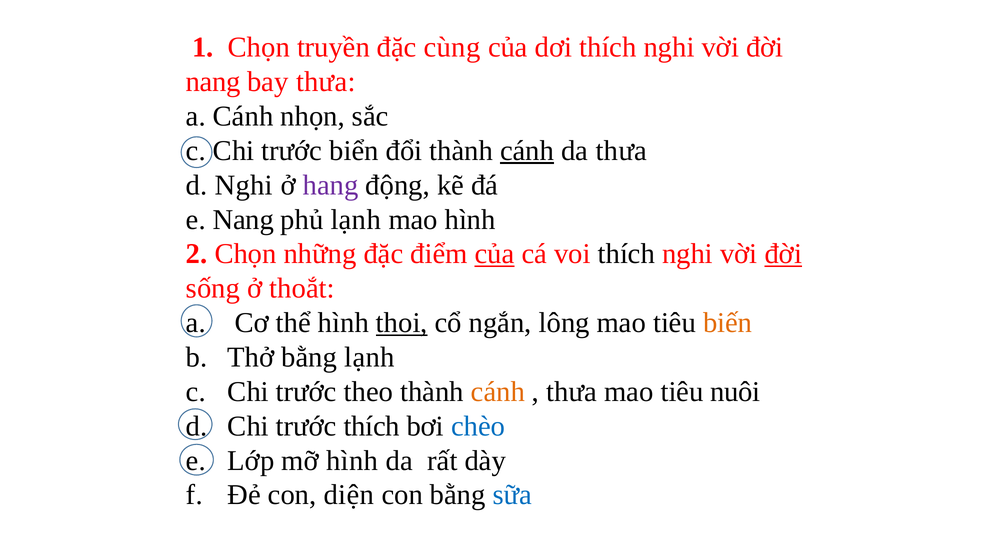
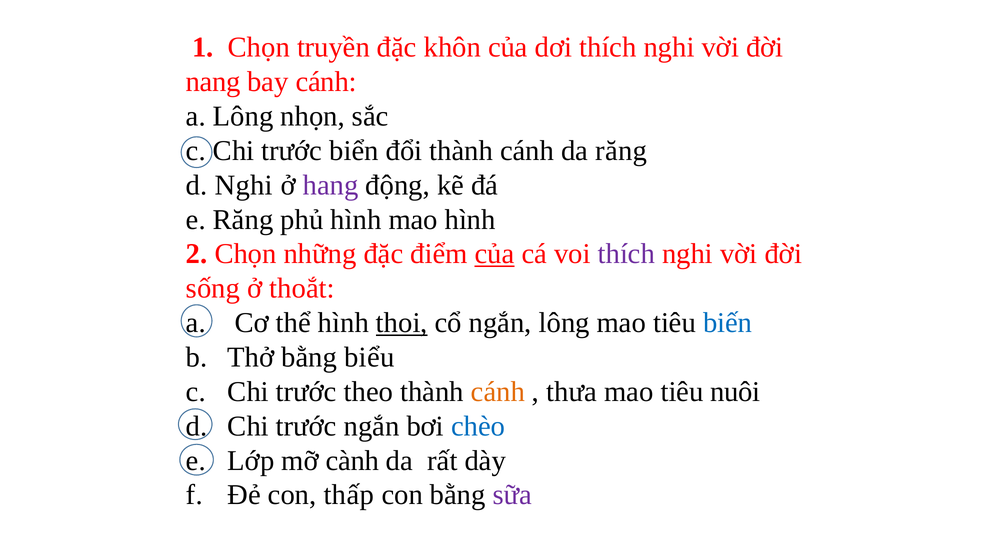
cùng: cùng -> khôn
bay thưa: thưa -> cánh
a Cánh: Cánh -> Lông
cánh at (527, 151) underline: present -> none
da thưa: thưa -> răng
e Nang: Nang -> Răng
phủ lạnh: lạnh -> hình
thích at (626, 254) colour: black -> purple
đời at (783, 254) underline: present -> none
biến colour: orange -> blue
bằng lạnh: lạnh -> biểu
trước thích: thích -> ngắn
mỡ hình: hình -> cành
diện: diện -> thấp
sữa colour: blue -> purple
